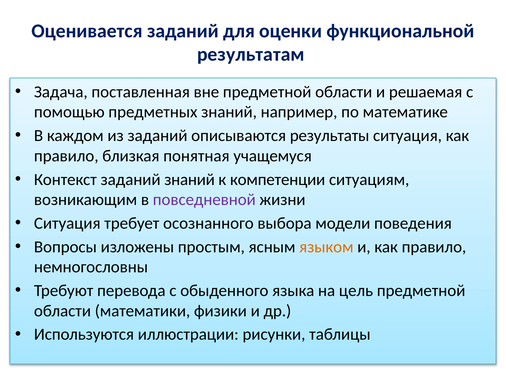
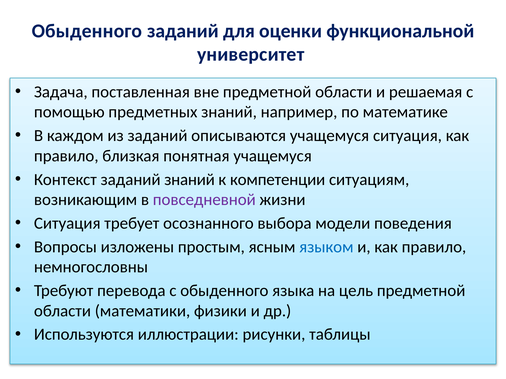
Оценивается at (87, 31): Оценивается -> Обыденного
результатам: результатам -> университет
описываются результаты: результаты -> учащемуся
языком colour: orange -> blue
